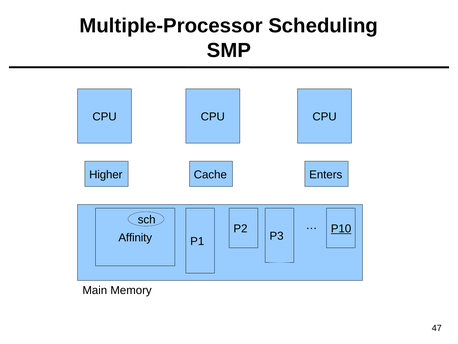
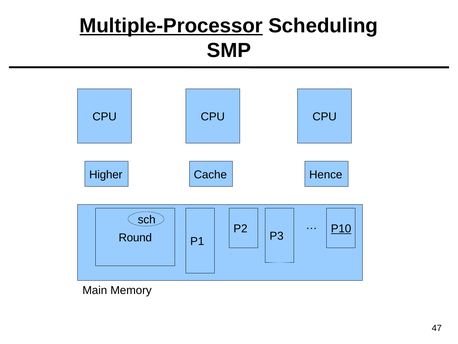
Multiple-Processor underline: none -> present
Enters: Enters -> Hence
Affinity: Affinity -> Round
